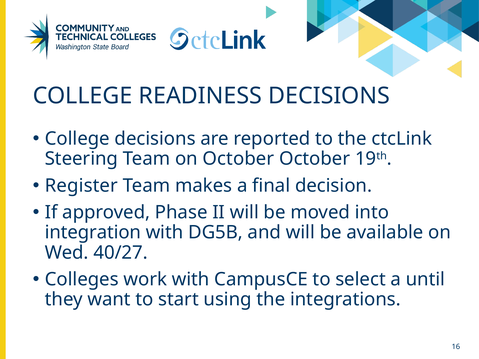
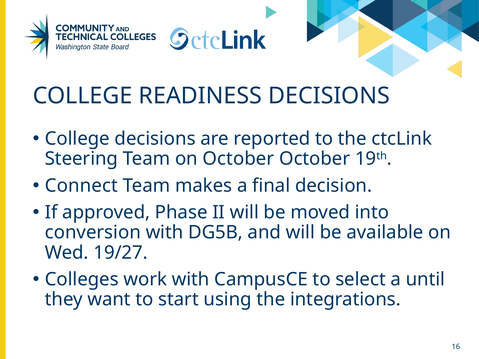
Register: Register -> Connect
integration: integration -> conversion
40/27: 40/27 -> 19/27
